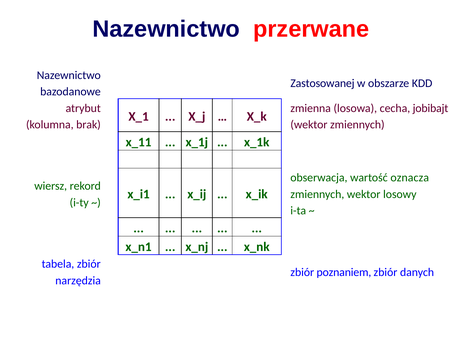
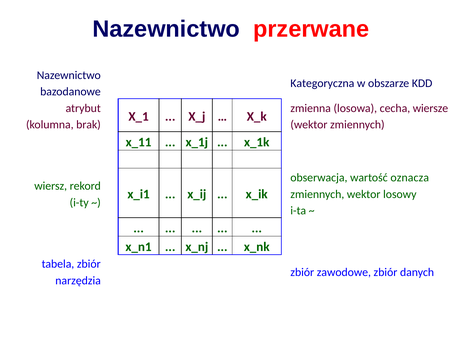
Zastosowanej: Zastosowanej -> Kategoryczna
jobibajt: jobibajt -> wiersze
poznaniem: poznaniem -> zawodowe
